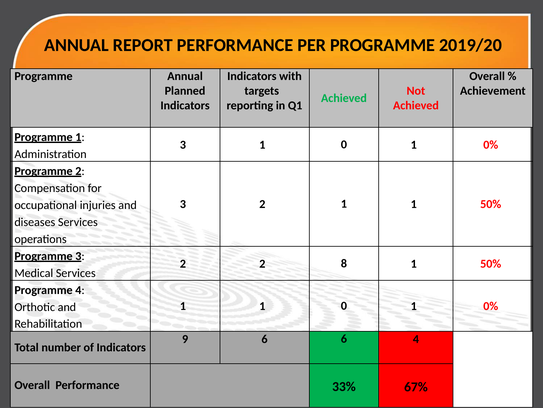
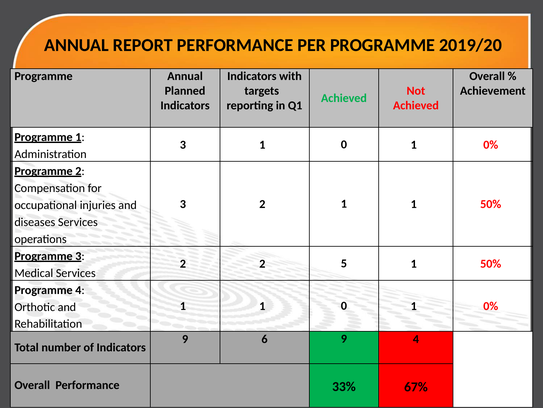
8: 8 -> 5
6 6: 6 -> 9
